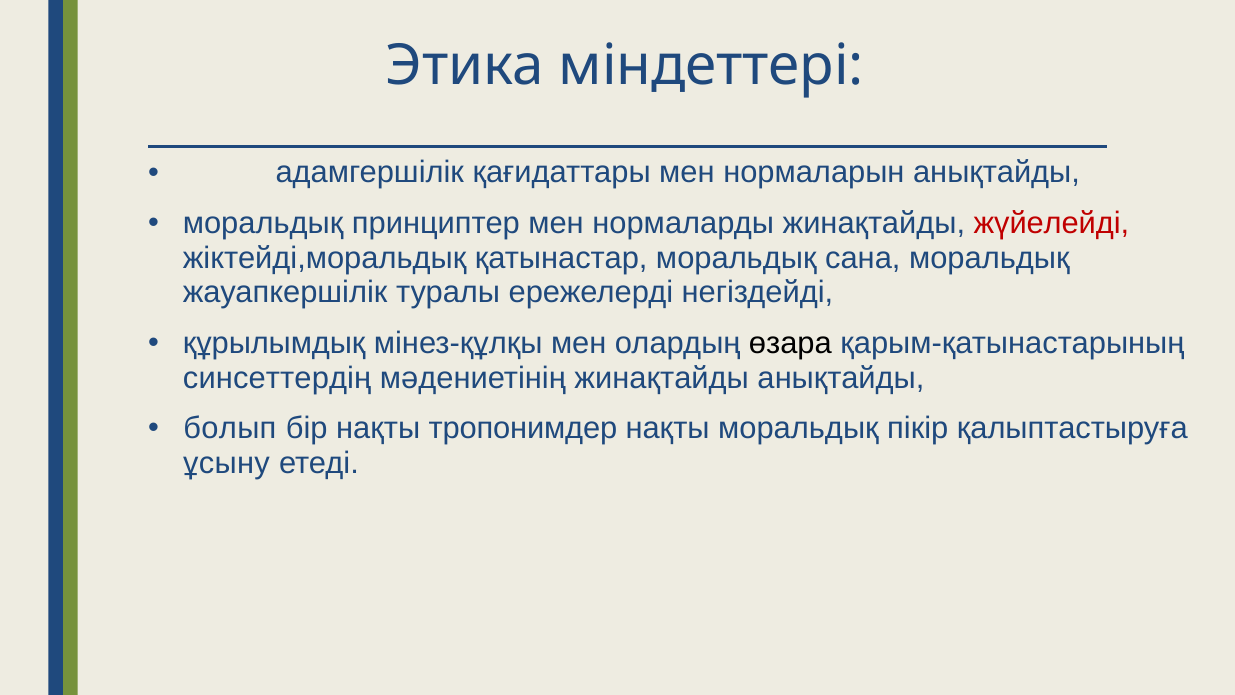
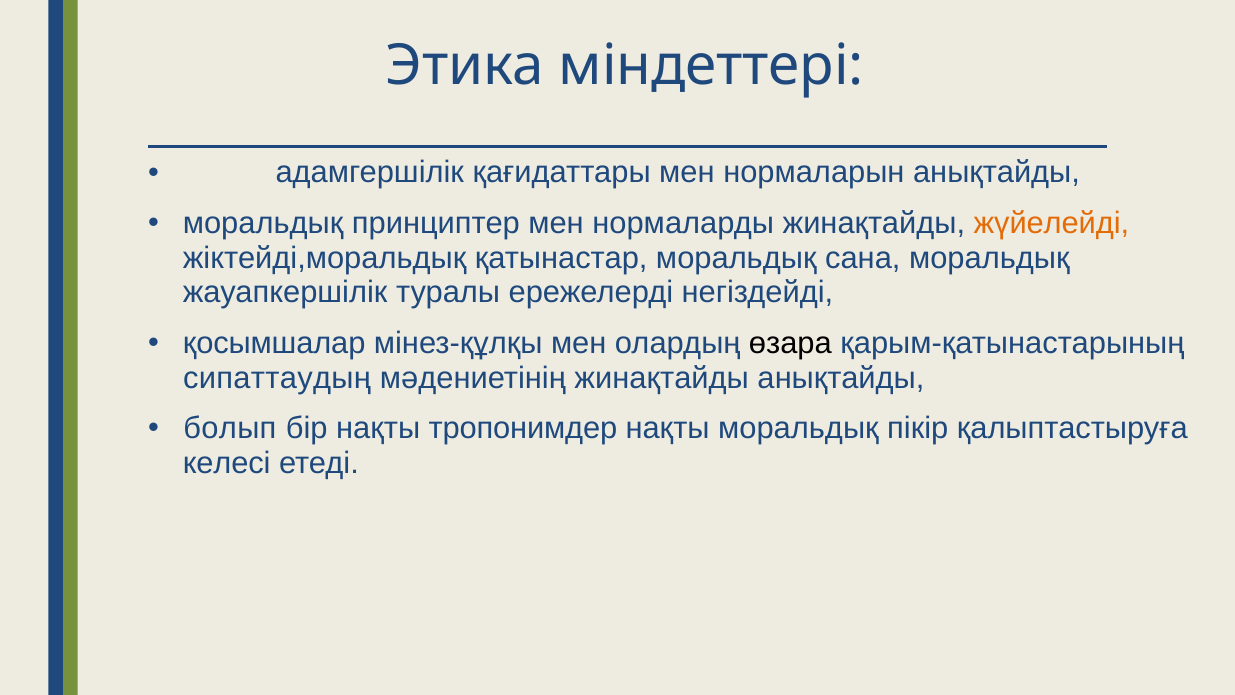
жүйелейді colour: red -> orange
құрылымдық: құрылымдық -> қосымшалар
синсеттердің: синсеттердің -> сипаттаудың
ұсыну: ұсыну -> келесі
